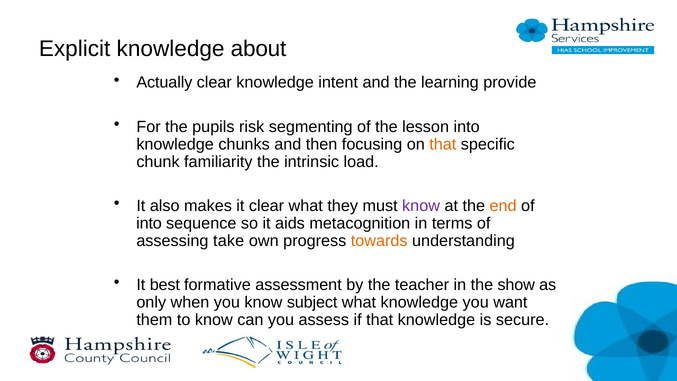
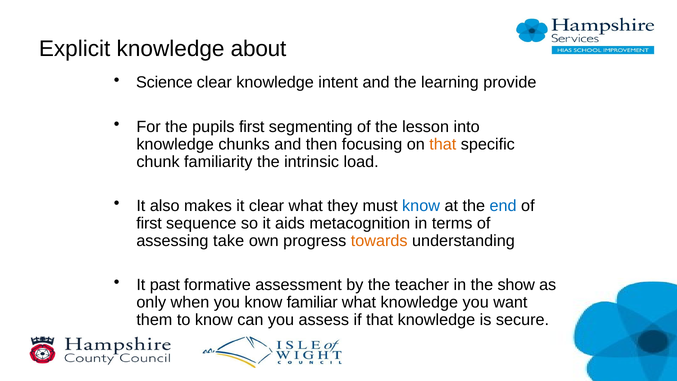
Actually: Actually -> Science
pupils risk: risk -> first
know at (421, 206) colour: purple -> blue
end colour: orange -> blue
into at (149, 223): into -> first
best: best -> past
subject: subject -> familiar
